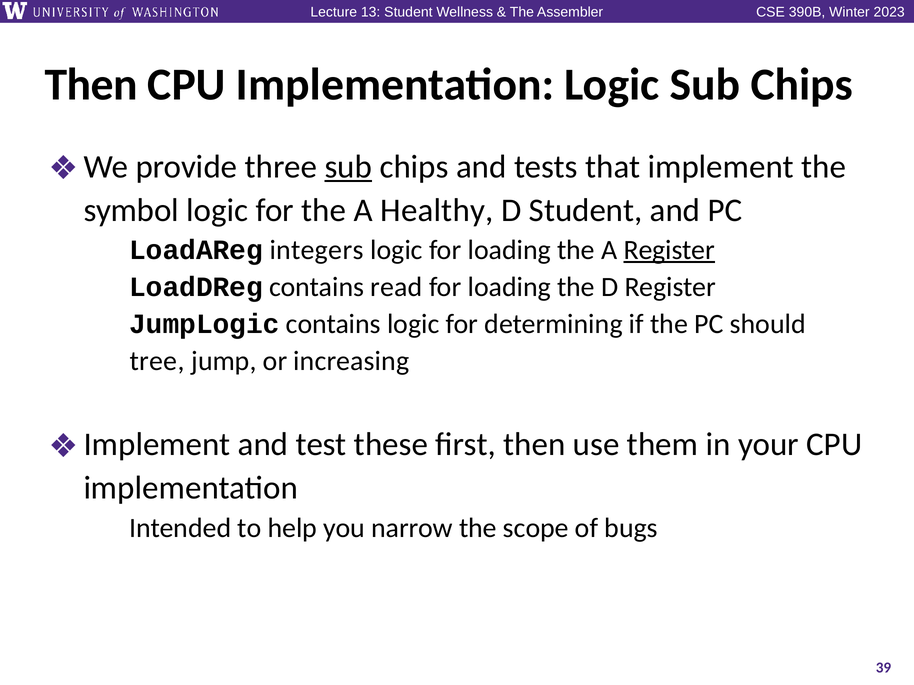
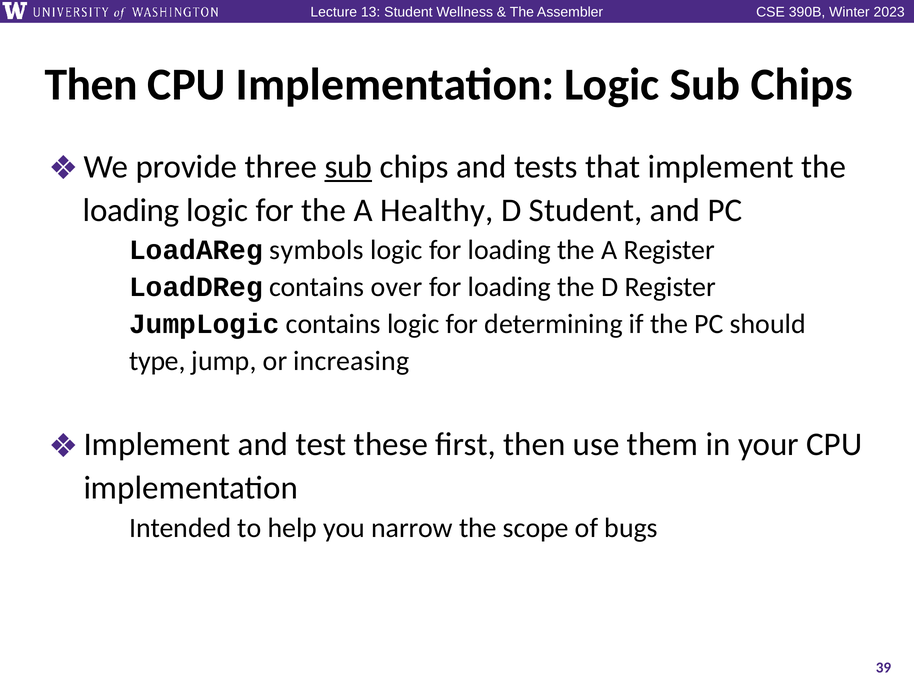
symbol at (131, 210): symbol -> loading
integers: integers -> symbols
Register at (669, 250) underline: present -> none
read: read -> over
tree: tree -> type
